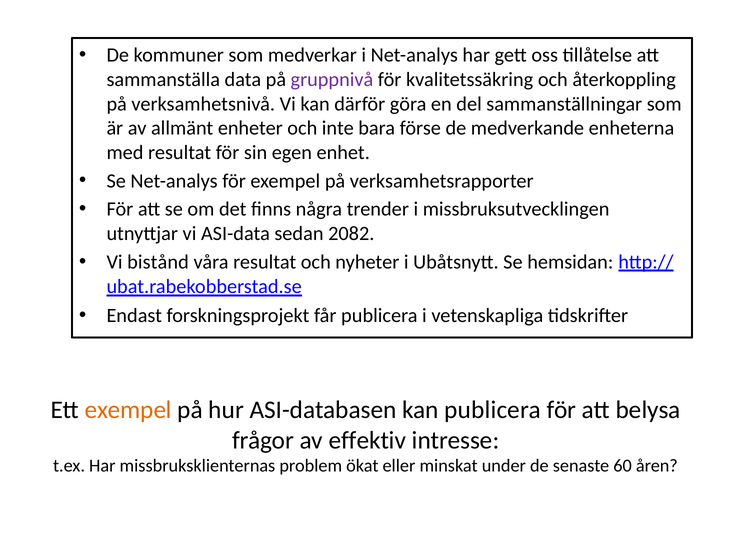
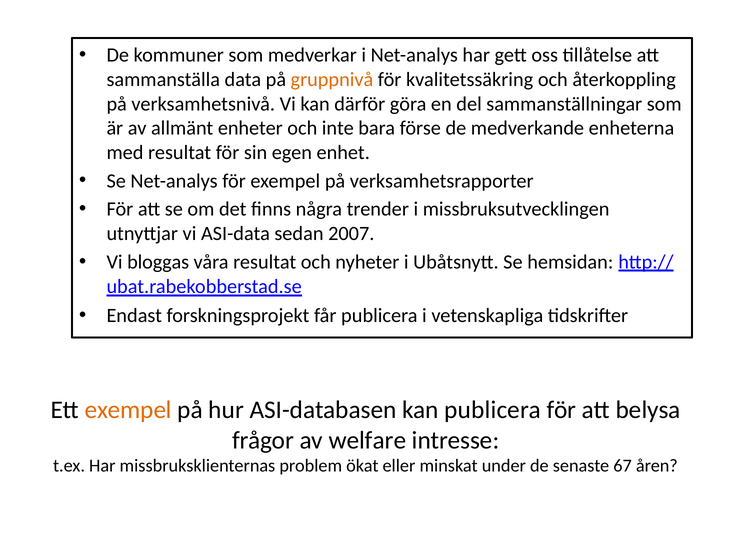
gruppnivå colour: purple -> orange
2082: 2082 -> 2007
bistånd: bistånd -> bloggas
effektiv: effektiv -> welfare
60: 60 -> 67
